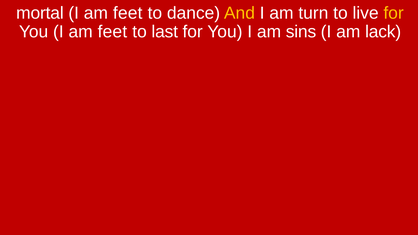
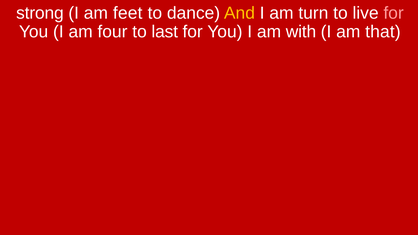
mortal: mortal -> strong
for at (394, 13) colour: yellow -> pink
You I am feet: feet -> four
sins: sins -> with
lack: lack -> that
